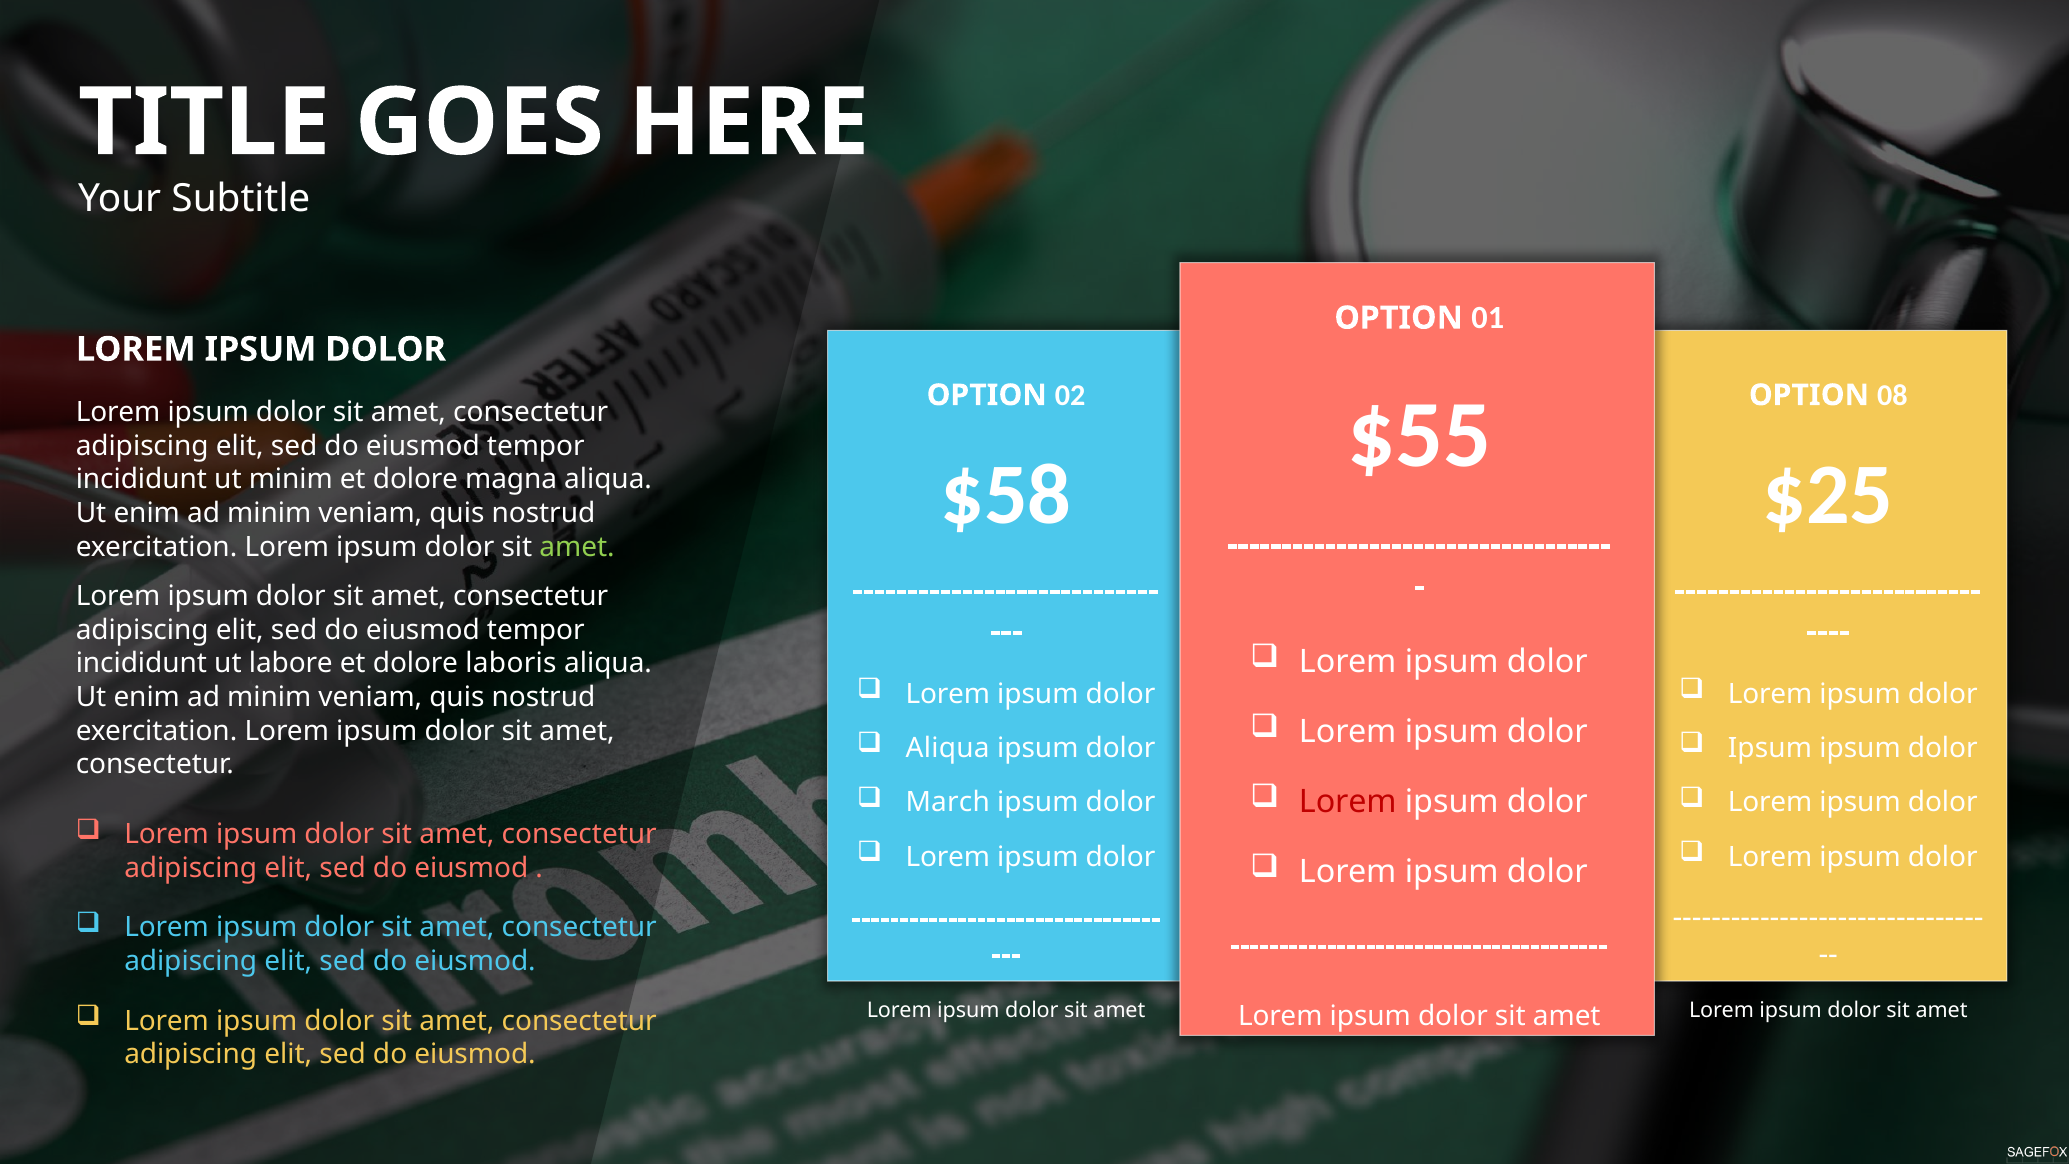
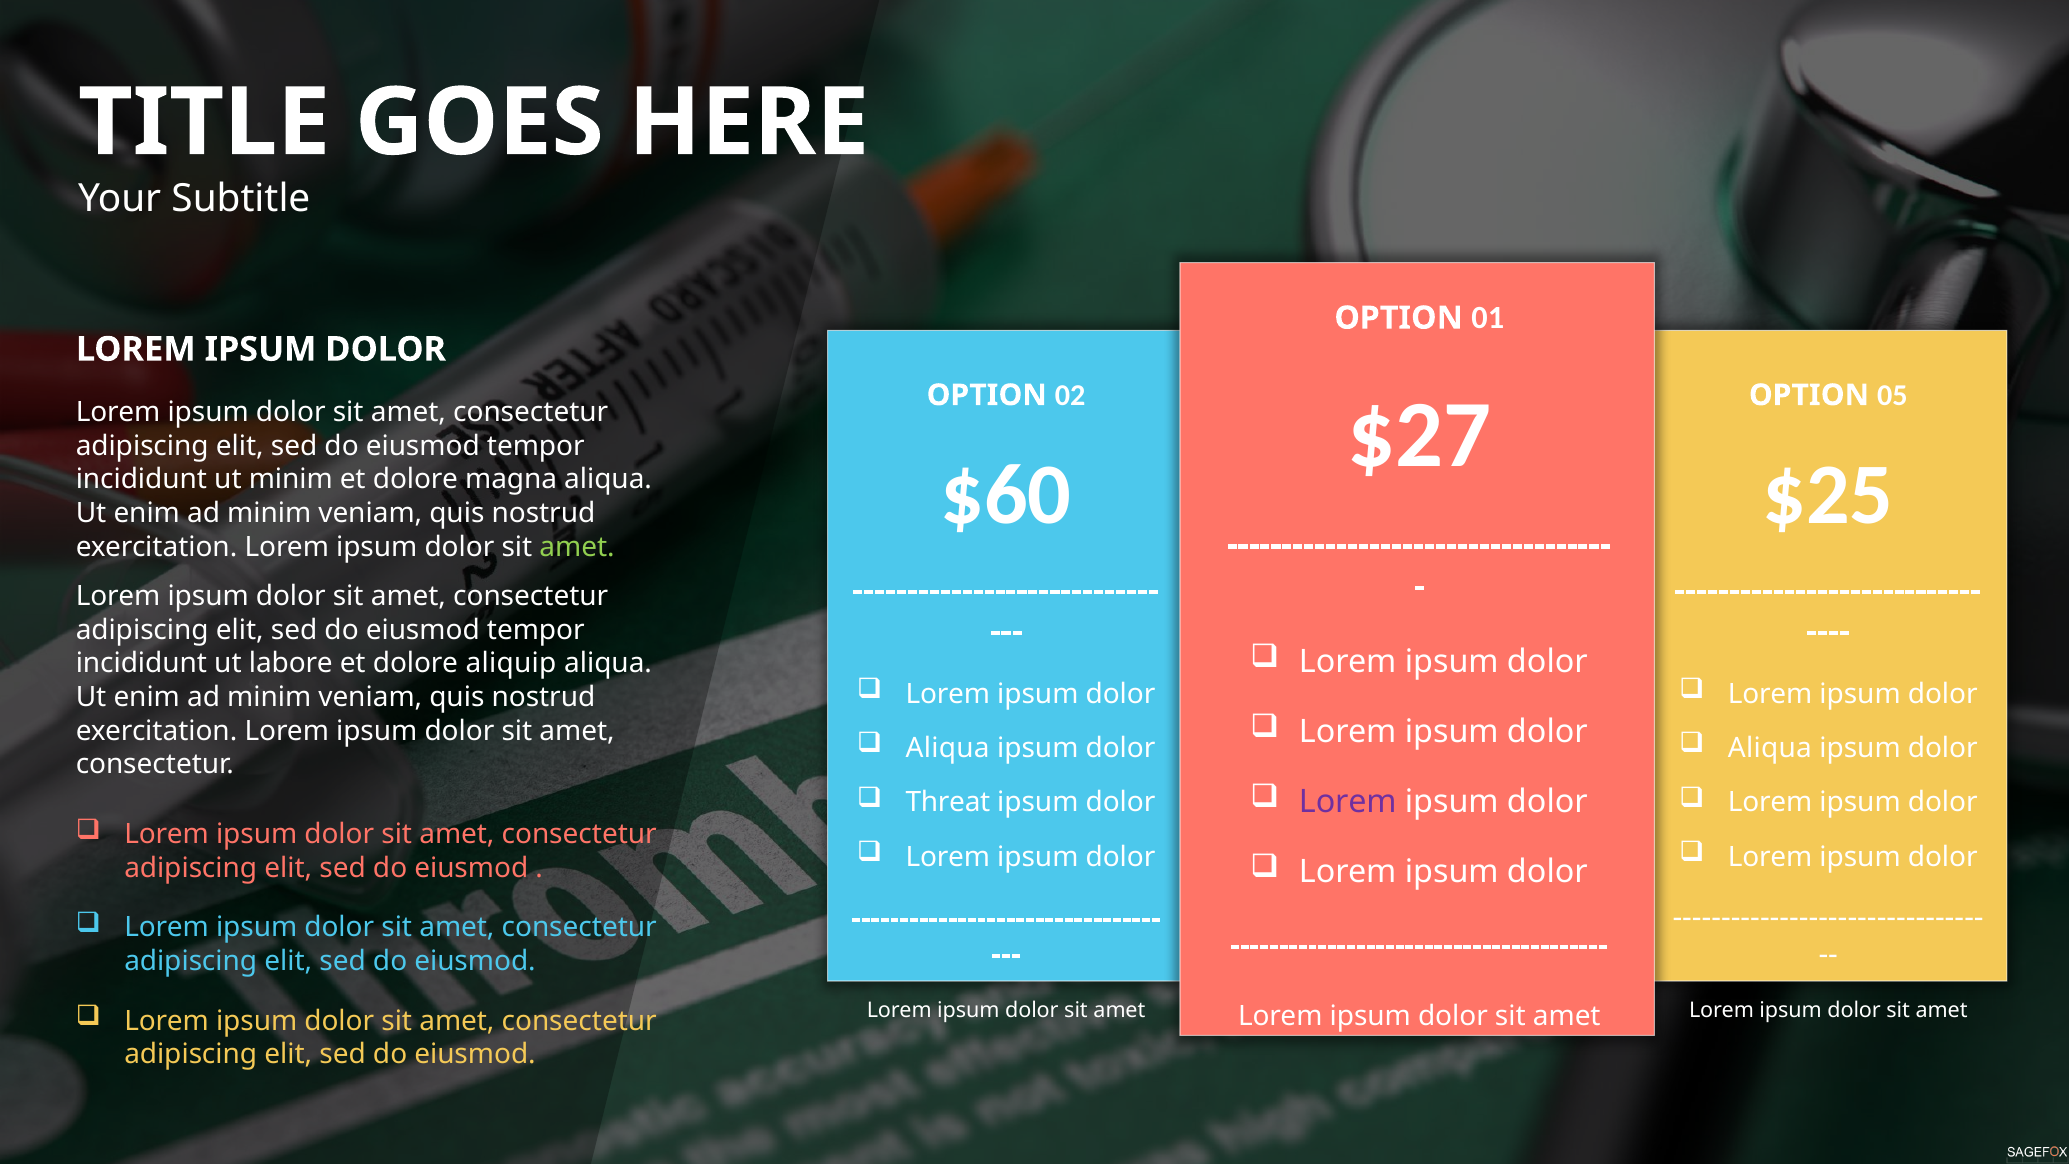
08: 08 -> 05
$55: $55 -> $27
$58: $58 -> $60
laboris: laboris -> aliquip
Ipsum at (1770, 748): Ipsum -> Aliqua
Lorem at (1348, 802) colour: red -> purple
March: March -> Threat
